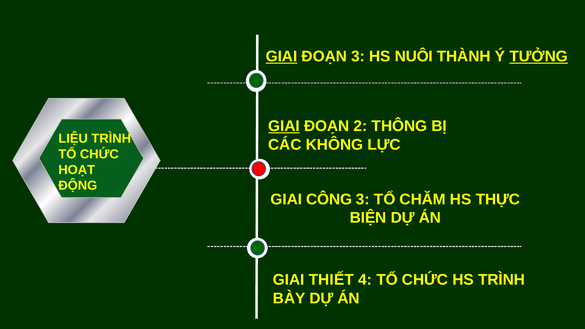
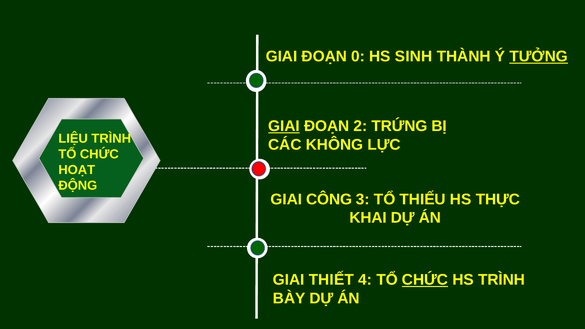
GIAI at (282, 57) underline: present -> none
ĐOẠN 3: 3 -> 0
NUÔI: NUÔI -> SINH
THÔNG: THÔNG -> TRỨNG
CHĂM: CHĂM -> THIẾU
BIỆN: BIỆN -> KHAI
CHỨC at (425, 280) underline: none -> present
